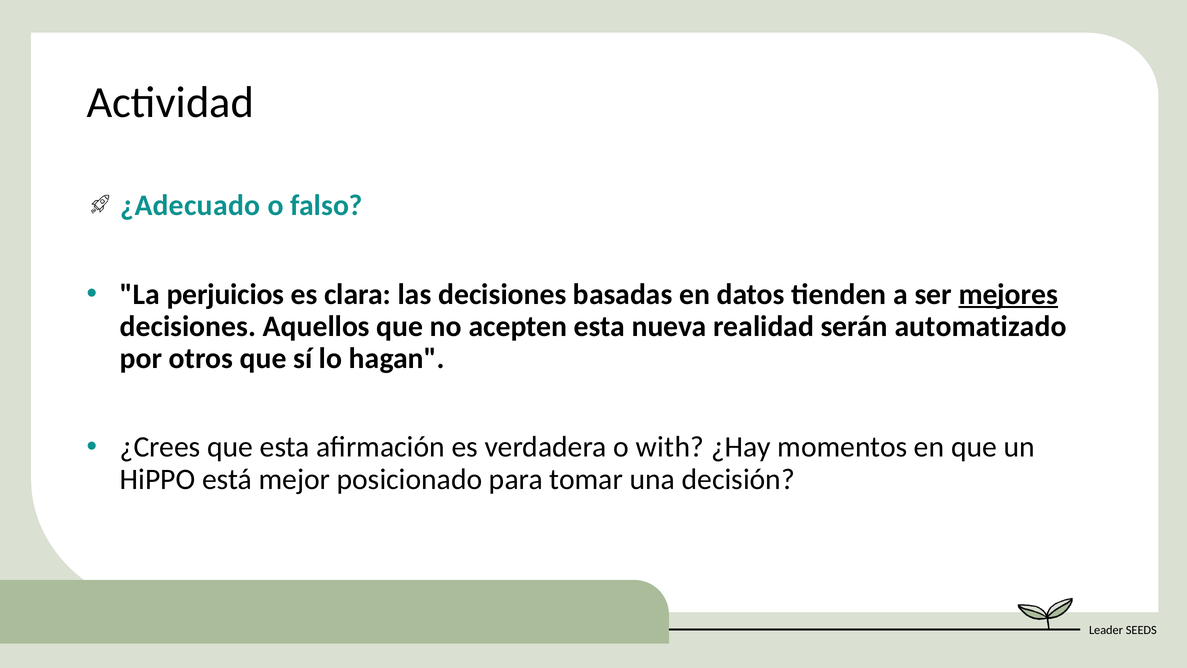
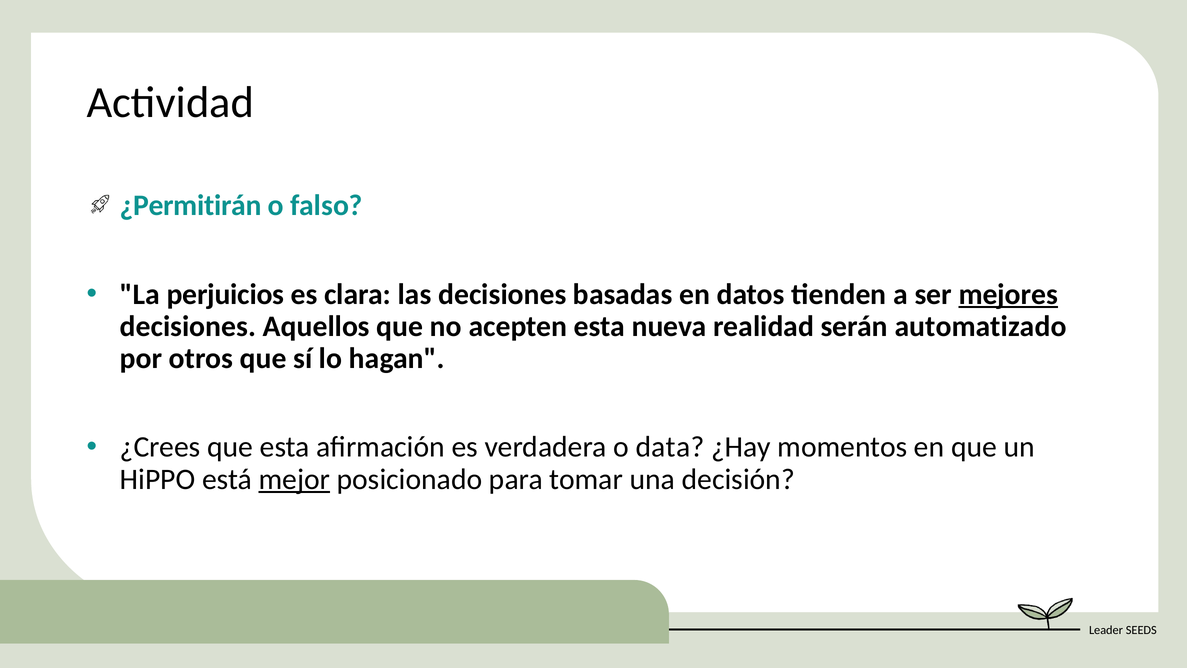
¿Adecuado: ¿Adecuado -> ¿Permitirán
with: with -> data
mejor underline: none -> present
